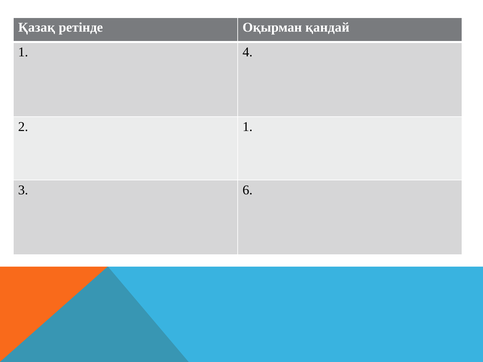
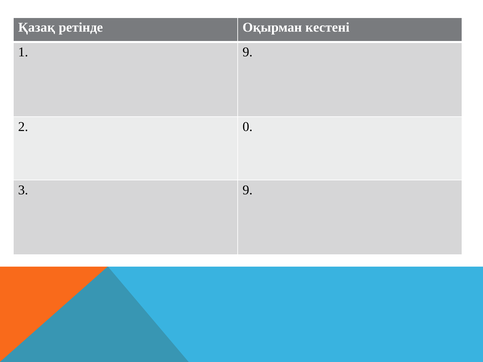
қандай: қандай -> кестені
1 4: 4 -> 9
2 1: 1 -> 0
3 6: 6 -> 9
